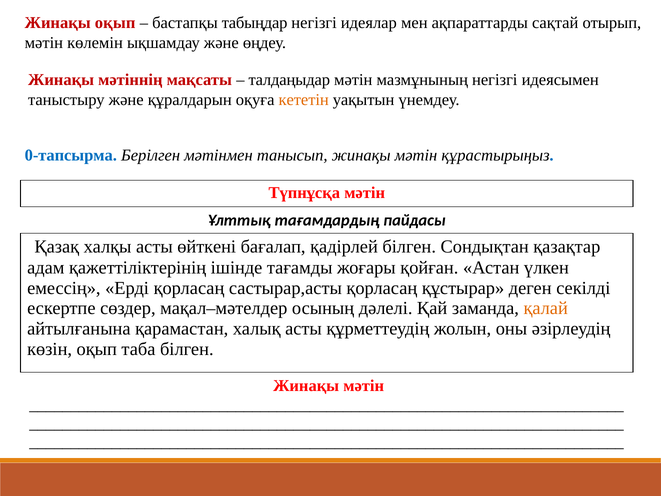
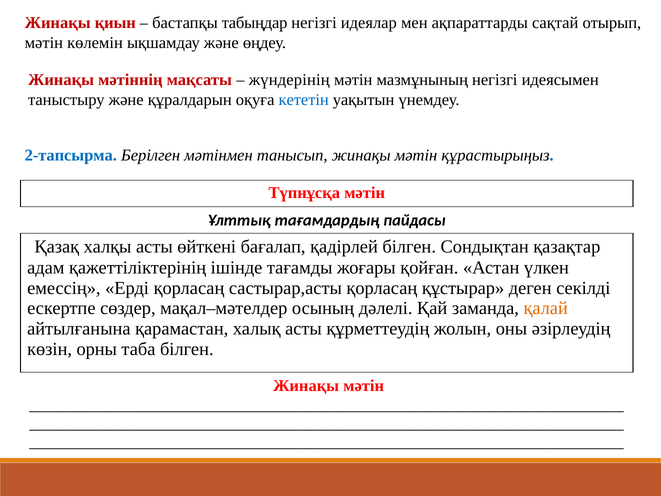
Жинақы оқып: оқып -> қиын
талдаңыдар: талдаңыдар -> жүндерінің
кететін colour: orange -> blue
0-тапсырма: 0-тапсырма -> 2-тапсырма
көзін оқып: оқып -> орны
